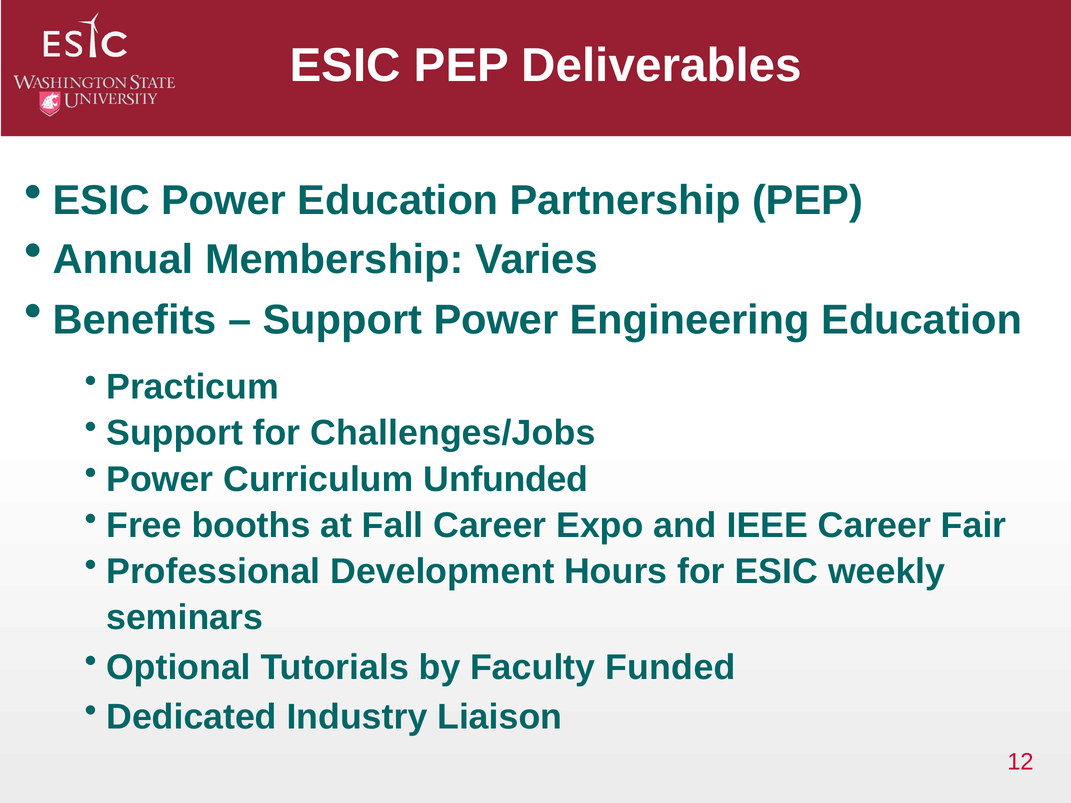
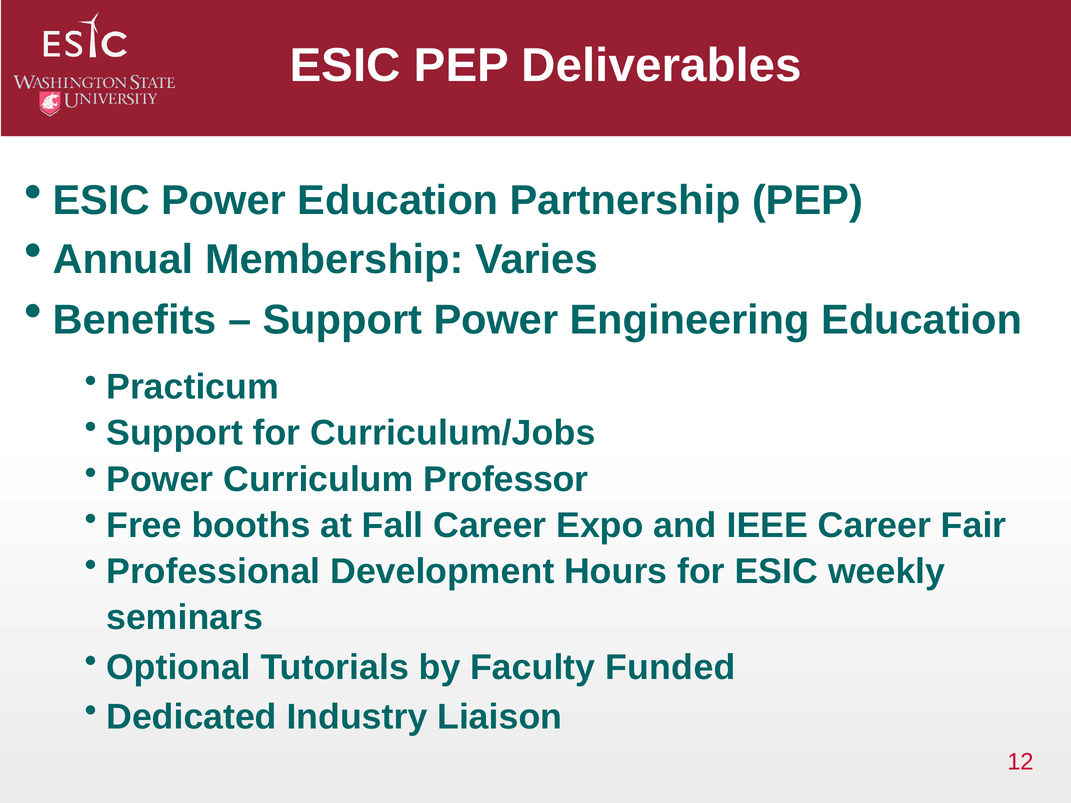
Challenges/Jobs: Challenges/Jobs -> Curriculum/Jobs
Unfunded: Unfunded -> Professor
